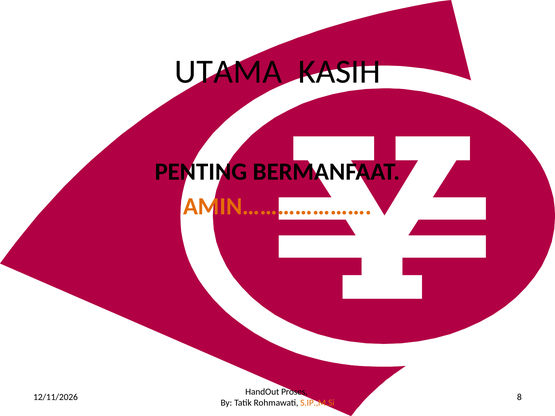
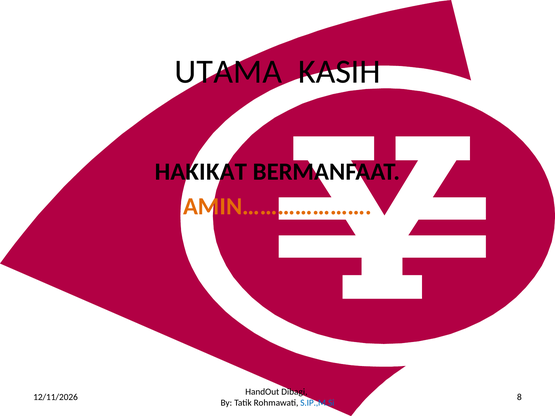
PENTING: PENTING -> HAKIKAT
Proses: Proses -> Dibagi
S.IP.,M.Si colour: orange -> blue
